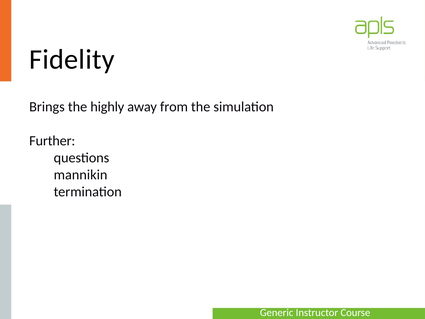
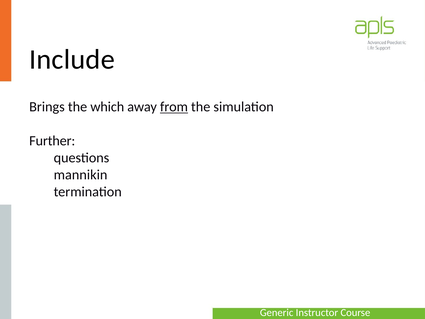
Fidelity: Fidelity -> Include
highly: highly -> which
from underline: none -> present
